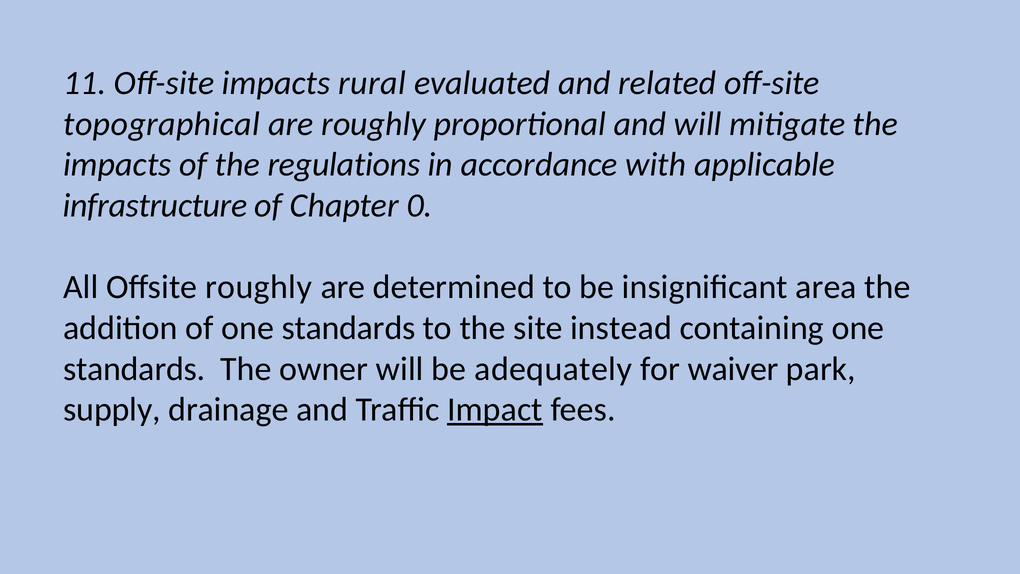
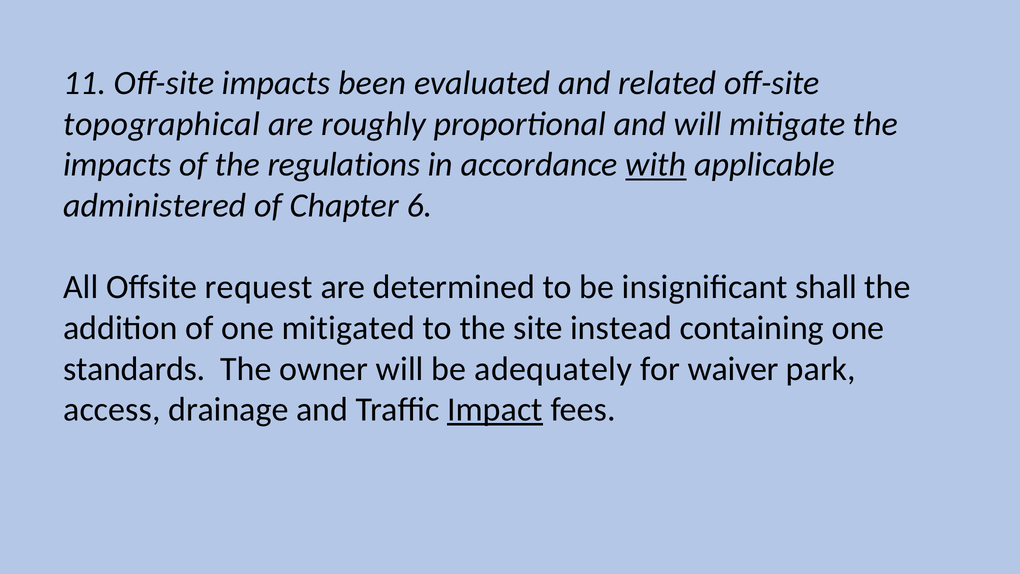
rural: rural -> been
with underline: none -> present
infrastructure: infrastructure -> administered
0: 0 -> 6
Offsite roughly: roughly -> request
area: area -> shall
of one standards: standards -> mitigated
supply: supply -> access
